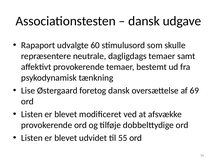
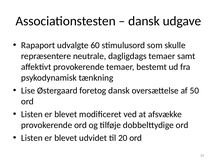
69: 69 -> 50
55: 55 -> 20
